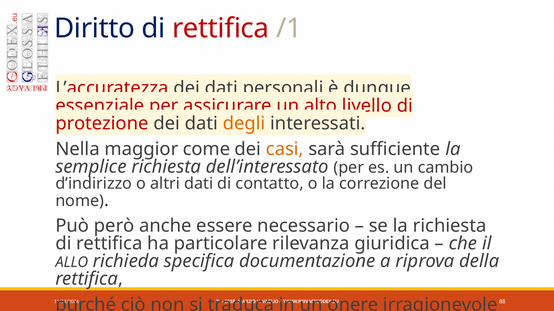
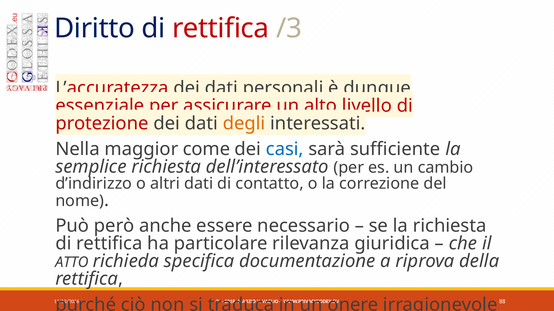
/1: /1 -> /3
casi colour: orange -> blue
ALLO: ALLO -> ATTO
